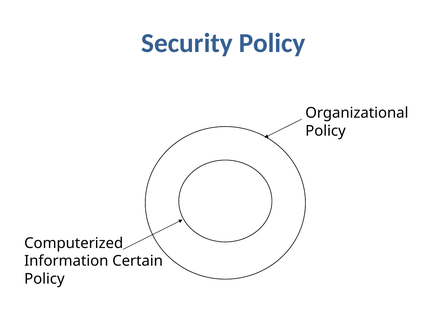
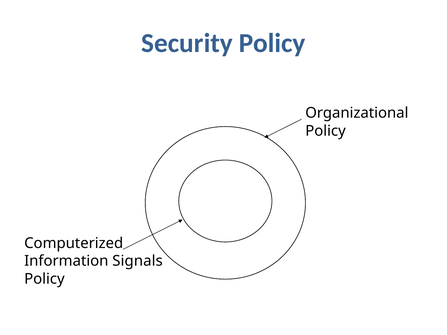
Certain: Certain -> Signals
